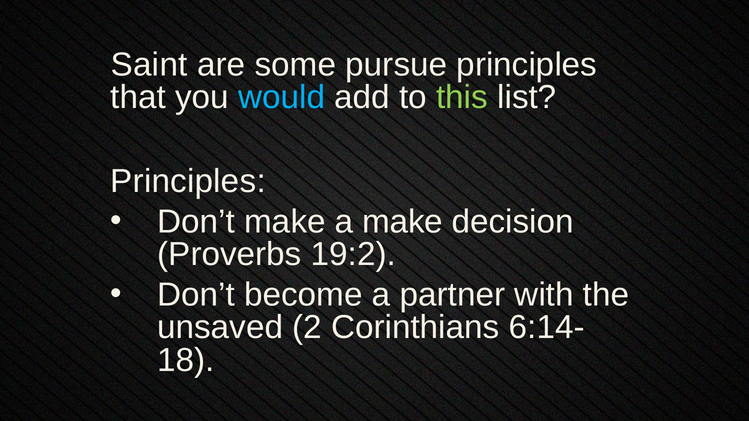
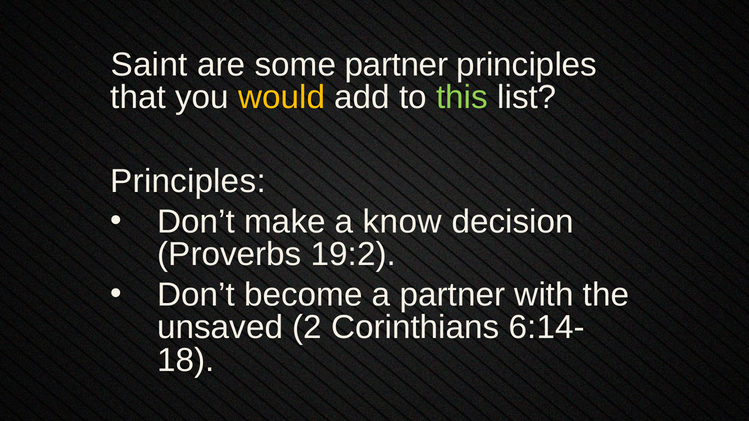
some pursue: pursue -> partner
would colour: light blue -> yellow
a make: make -> know
